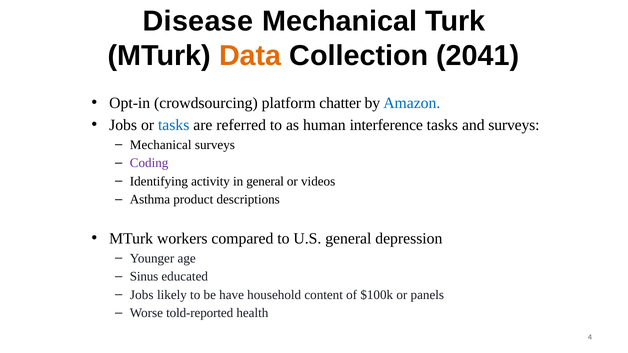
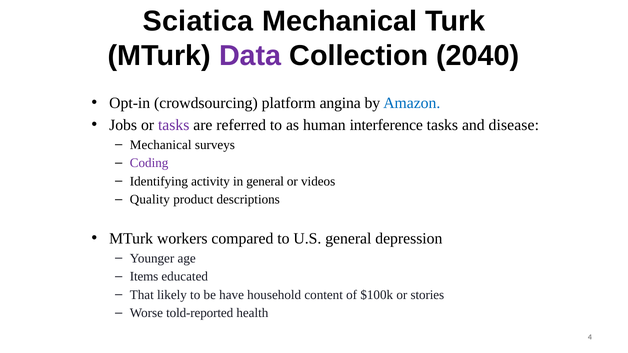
Disease: Disease -> Sciatica
Data colour: orange -> purple
2041: 2041 -> 2040
chatter: chatter -> angina
tasks at (174, 125) colour: blue -> purple
and surveys: surveys -> disease
Asthma: Asthma -> Quality
Sinus: Sinus -> Items
Jobs at (142, 295): Jobs -> That
panels: panels -> stories
